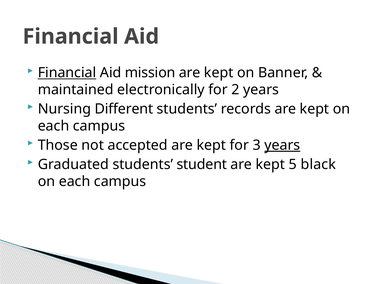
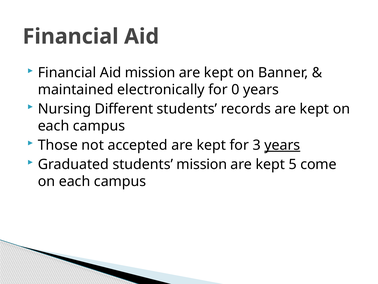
Financial at (67, 73) underline: present -> none
2: 2 -> 0
students student: student -> mission
black: black -> come
